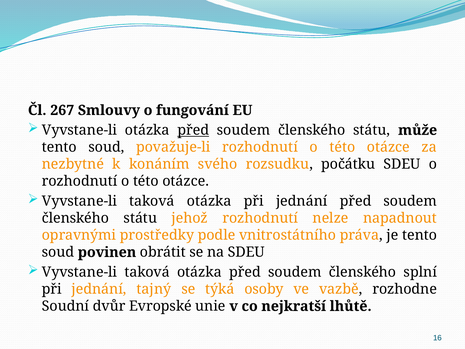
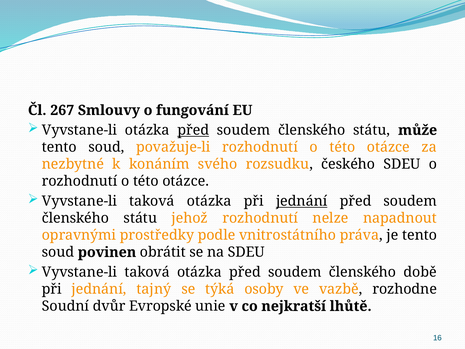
počátku: počátku -> českého
jednání at (302, 201) underline: none -> present
splní: splní -> době
